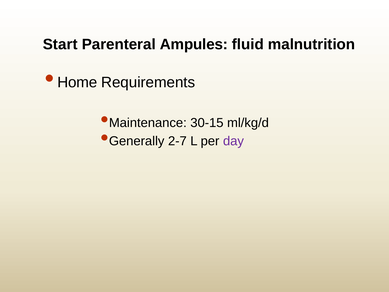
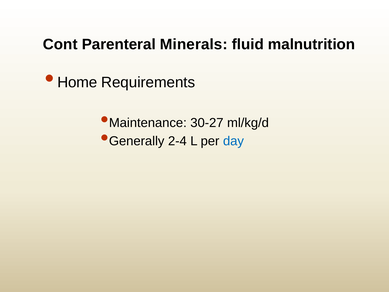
Start: Start -> Cont
Ampules: Ampules -> Minerals
30-15: 30-15 -> 30-27
2-7: 2-7 -> 2-4
day colour: purple -> blue
